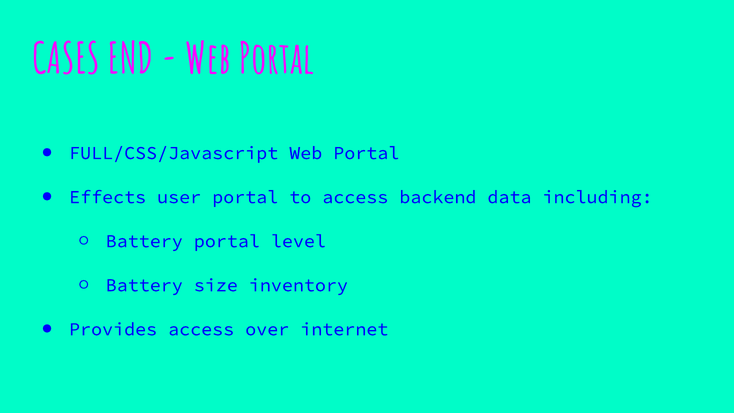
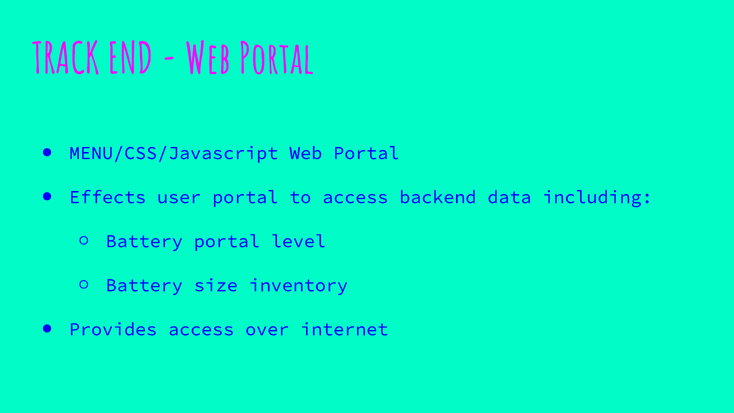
CASES: CASES -> TRACK
FULL/CSS/Javascript: FULL/CSS/Javascript -> MENU/CSS/Javascript
